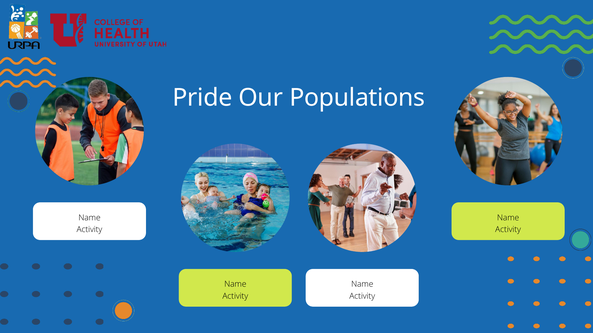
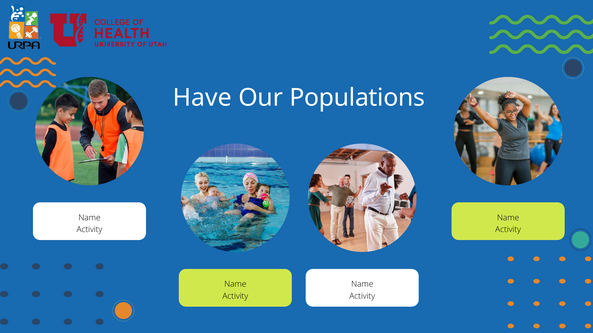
Pride: Pride -> Have
